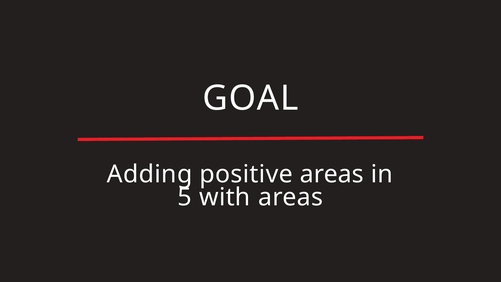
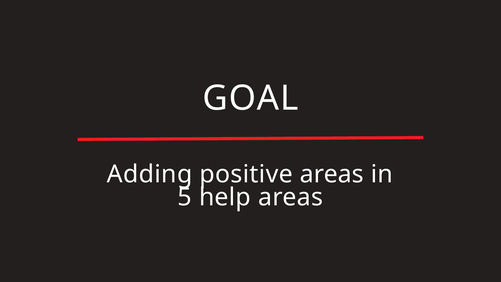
with: with -> help
